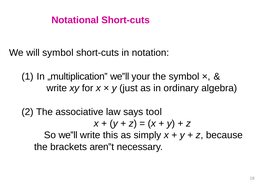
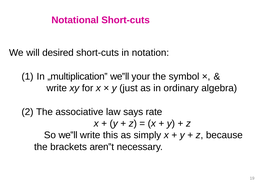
will symbol: symbol -> desired
tool: tool -> rate
